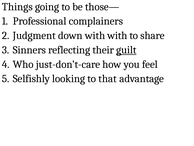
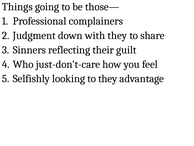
with with: with -> they
guilt underline: present -> none
to that: that -> they
